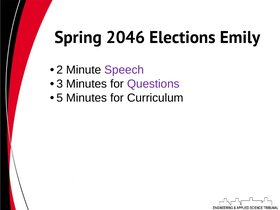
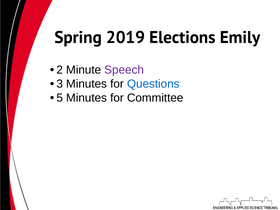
2046: 2046 -> 2019
Questions colour: purple -> blue
Curriculum: Curriculum -> Committee
